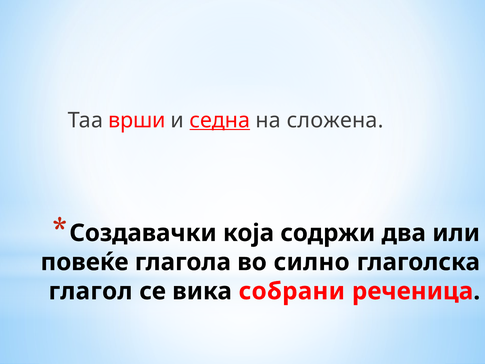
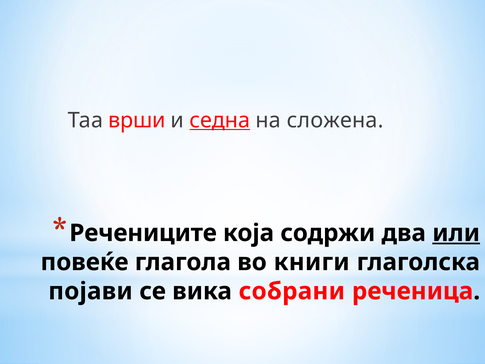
Создавачки: Создавачки -> Речениците
или underline: none -> present
силно: силно -> книги
глагол: глагол -> појави
